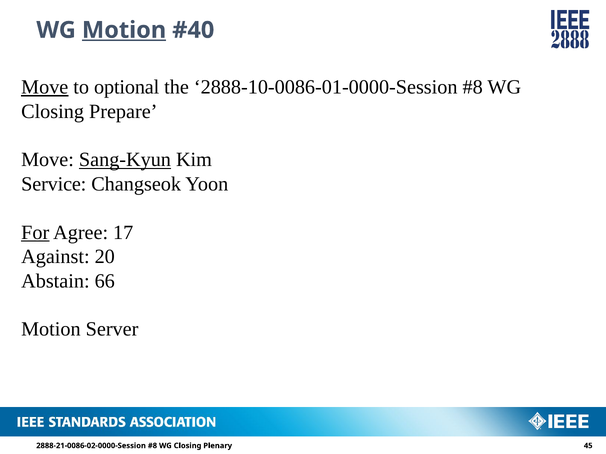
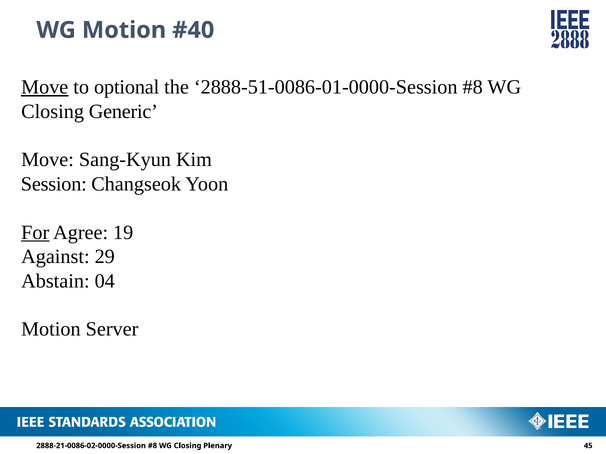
Motion at (124, 30) underline: present -> none
2888-10-0086-01-0000-Session: 2888-10-0086-01-0000-Session -> 2888-51-0086-01-0000-Session
Prepare: Prepare -> Generic
Sang-Kyun underline: present -> none
Service: Service -> Session
17: 17 -> 19
20: 20 -> 29
66: 66 -> 04
